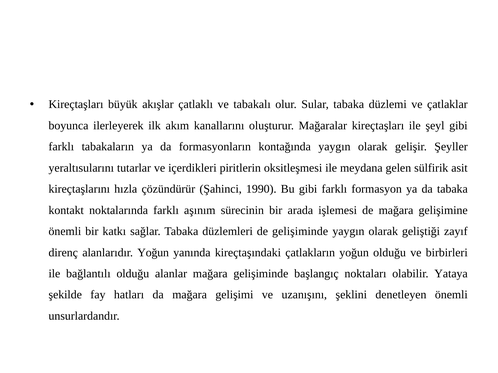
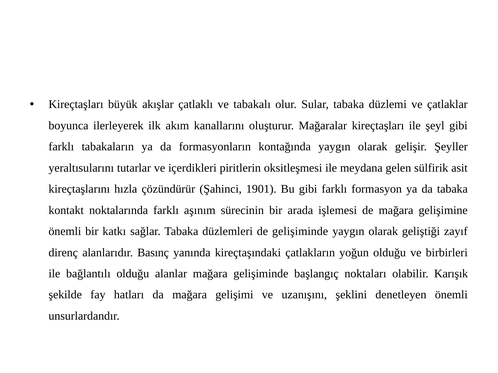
1990: 1990 -> 1901
alanlarıdır Yoğun: Yoğun -> Basınç
Yataya: Yataya -> Karışık
